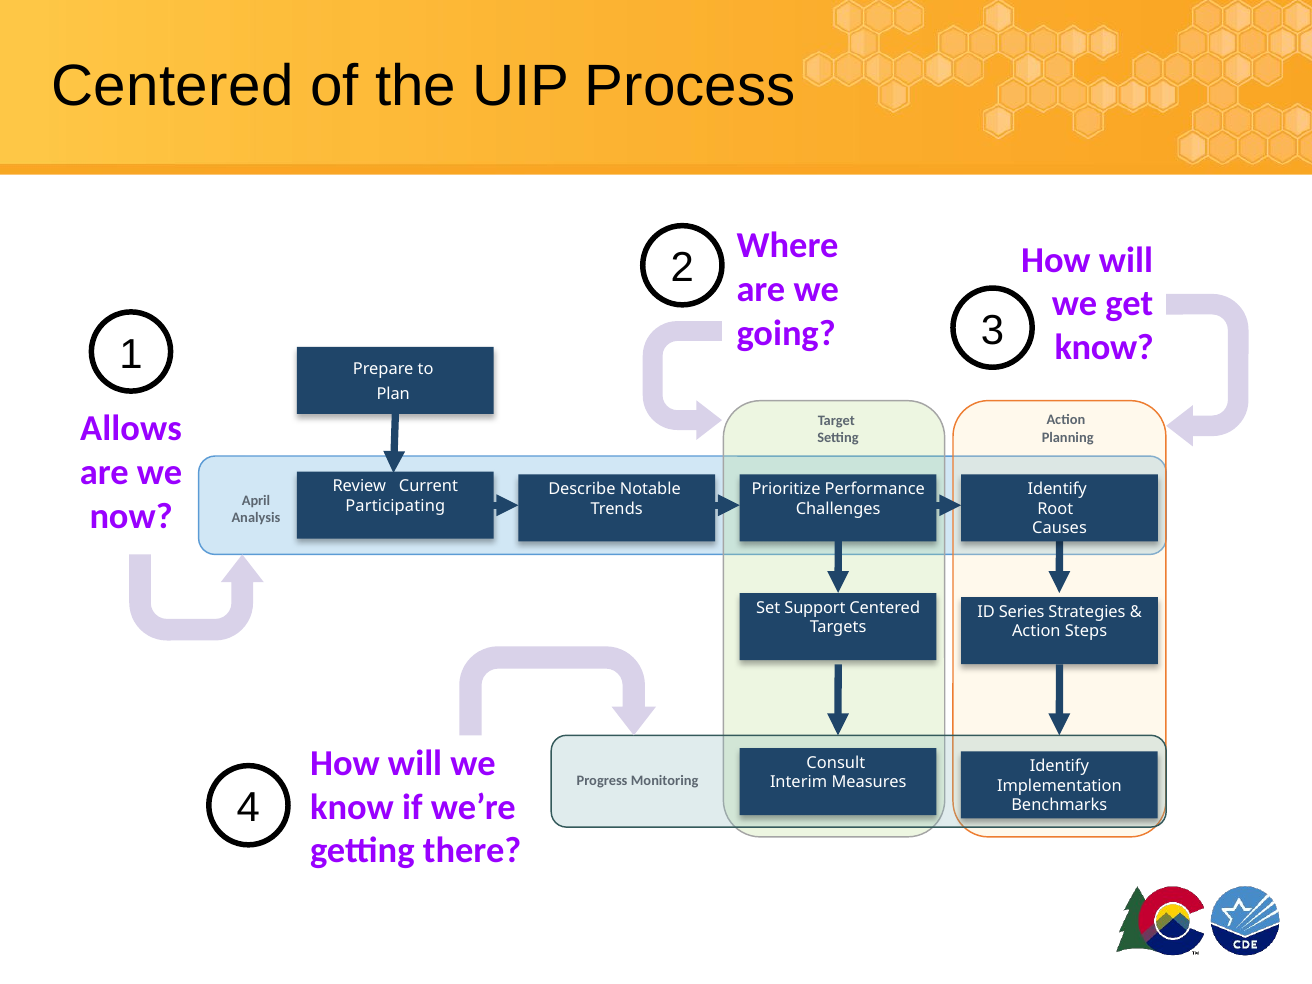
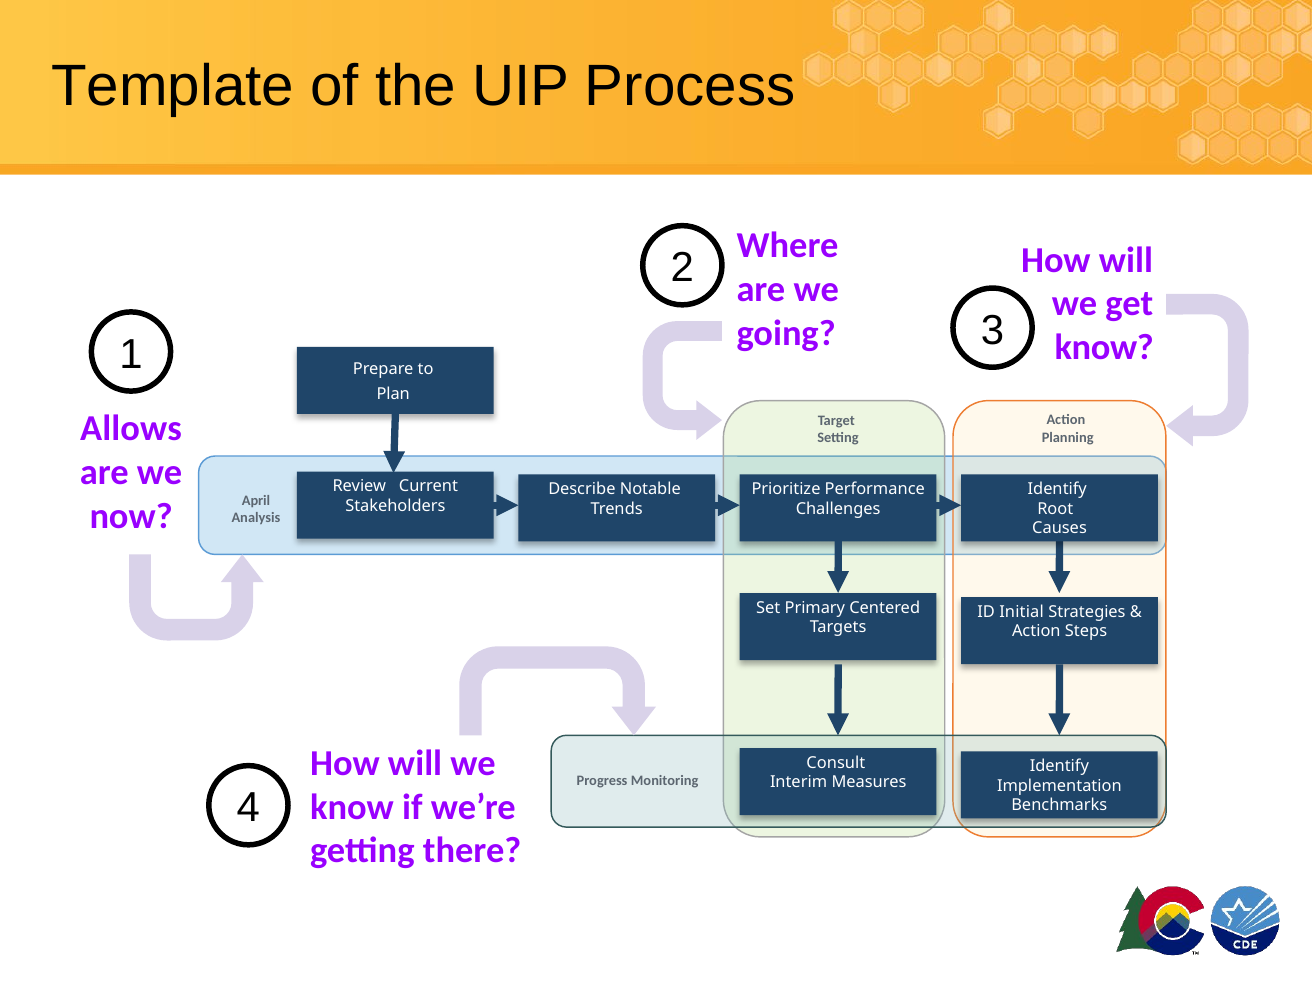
Centered at (173, 87): Centered -> Template
Participating: Participating -> Stakeholders
Support: Support -> Primary
Series: Series -> Initial
